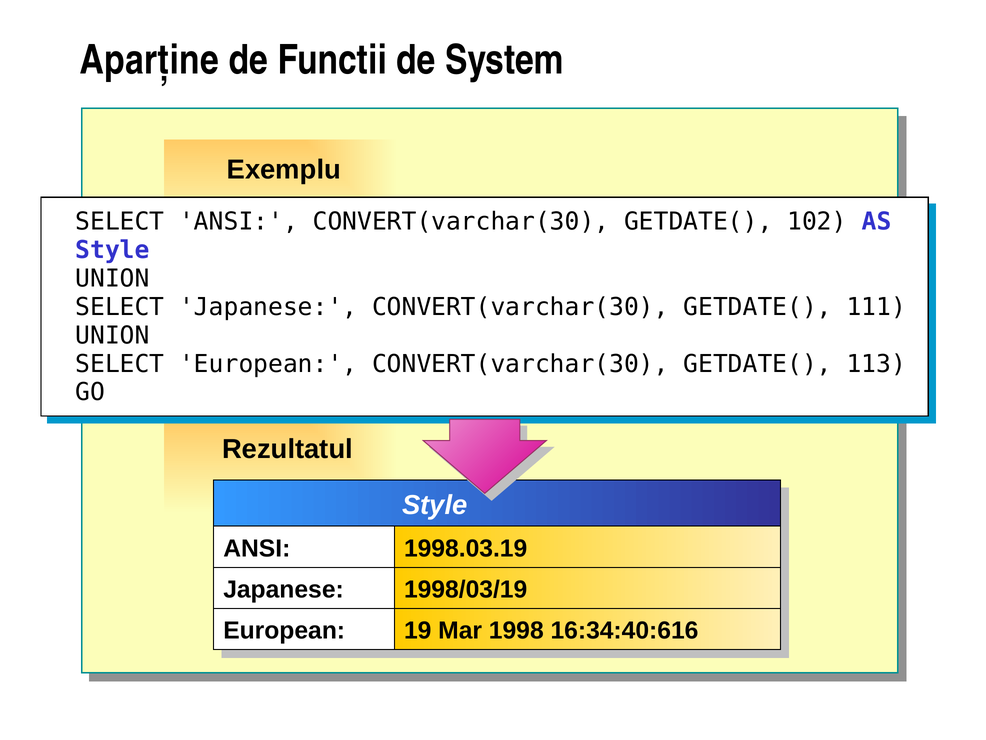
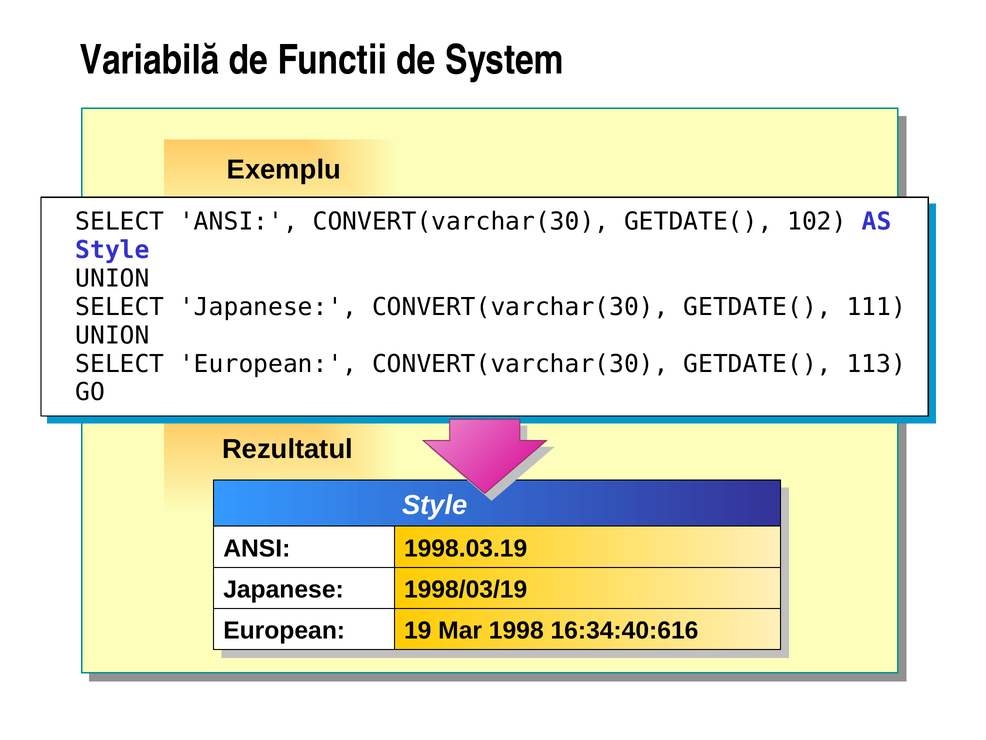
Aparține: Aparține -> Variabilă
